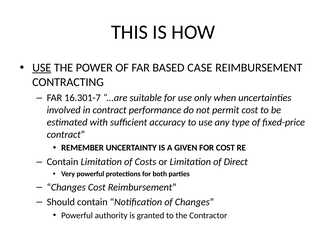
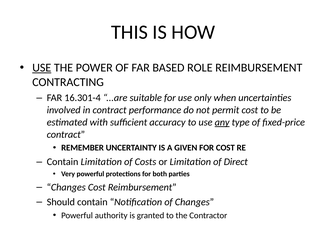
CASE: CASE -> ROLE
16.301-7: 16.301-7 -> 16.301-4
any underline: none -> present
